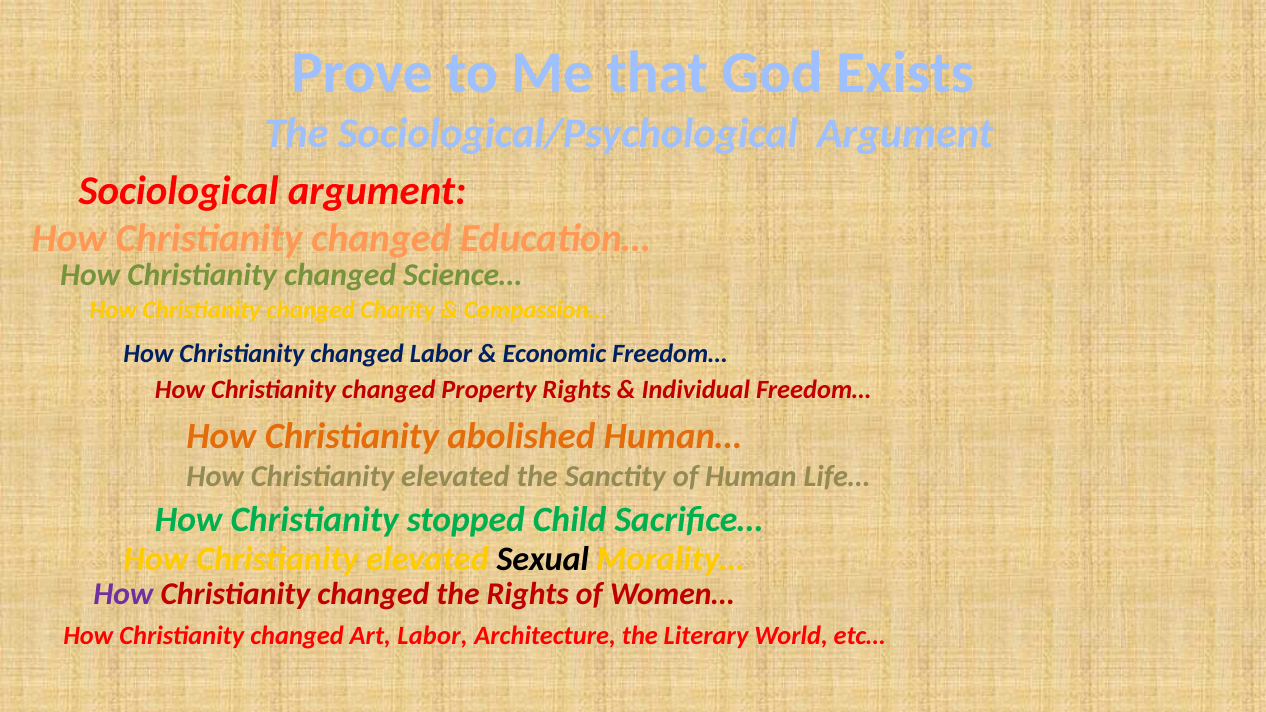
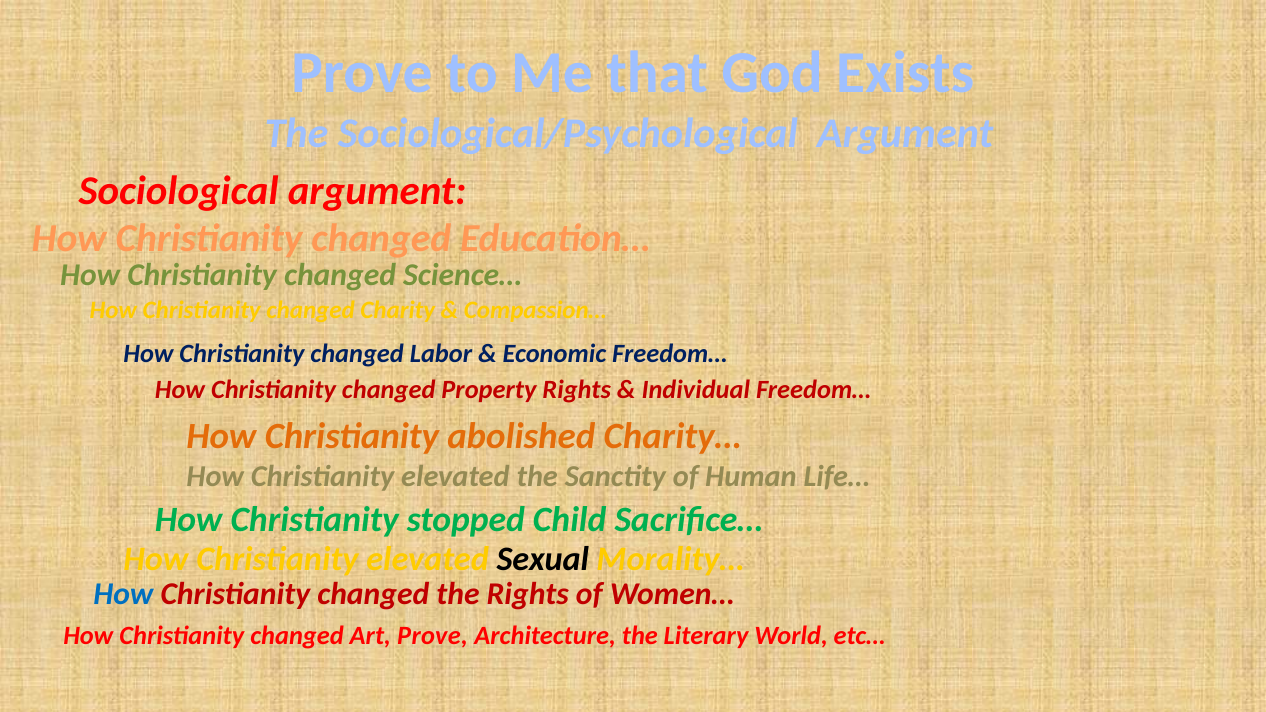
Human…: Human… -> Charity…
How at (123, 594) colour: purple -> blue
Art Labor: Labor -> Prove
